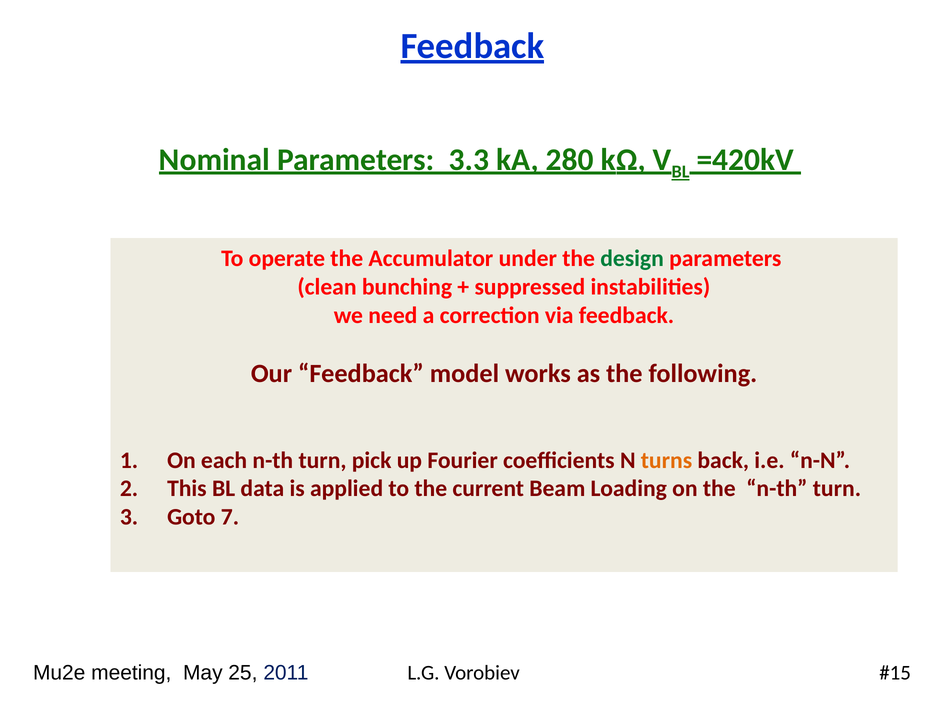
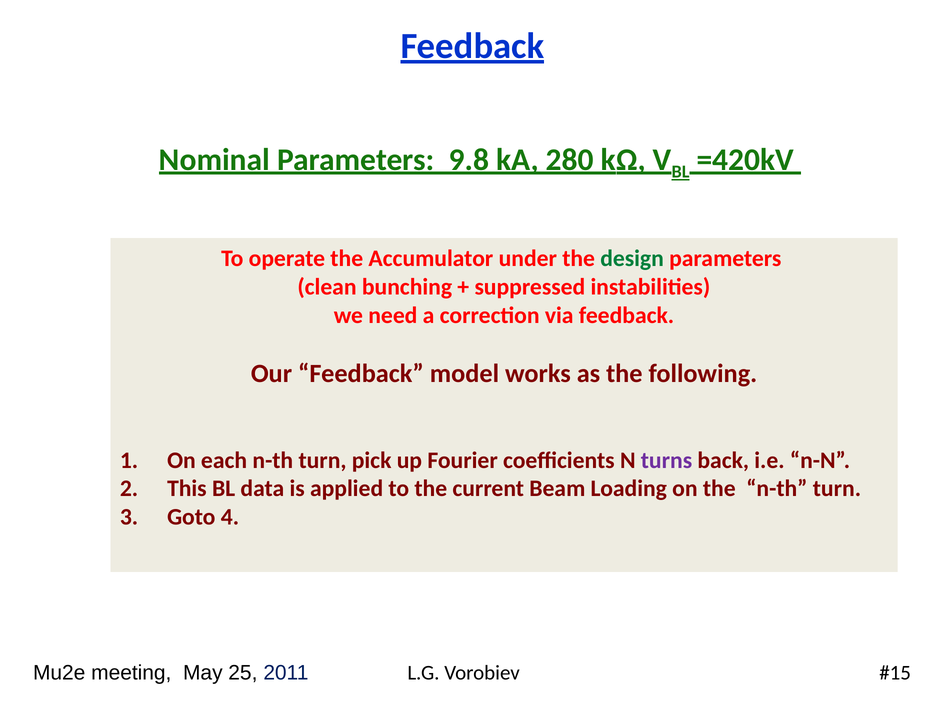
3.3: 3.3 -> 9.8
turns colour: orange -> purple
7: 7 -> 4
